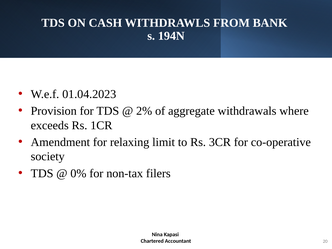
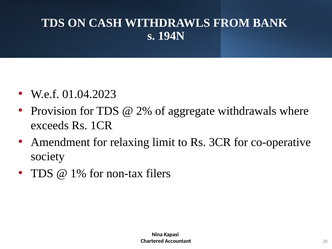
0%: 0% -> 1%
